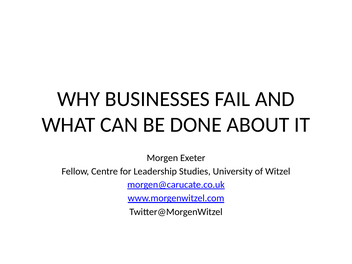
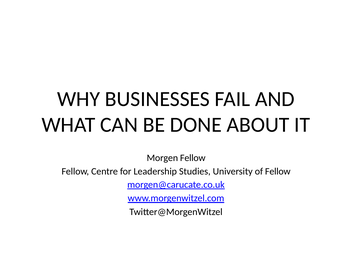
Morgen Exeter: Exeter -> Fellow
of Witzel: Witzel -> Fellow
